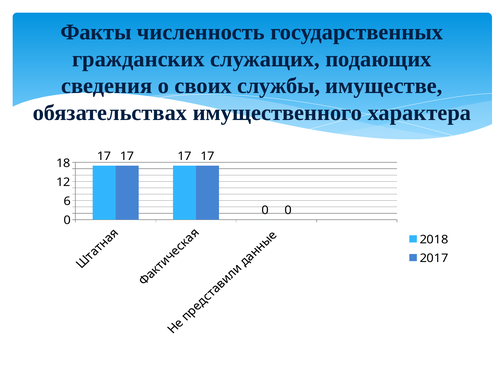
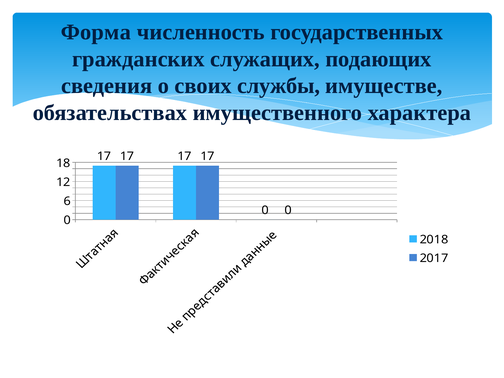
Факты: Факты -> Форма
